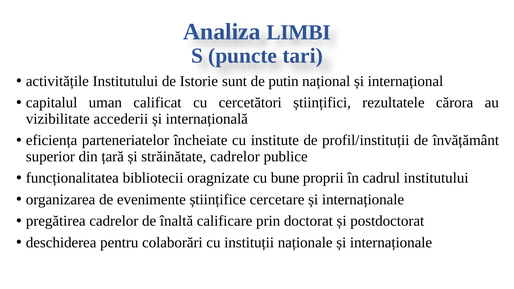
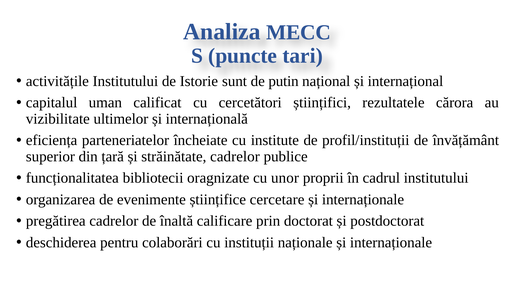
LIMBI: LIMBI -> MECC
accederii: accederii -> ultimelor
bune: bune -> unor
